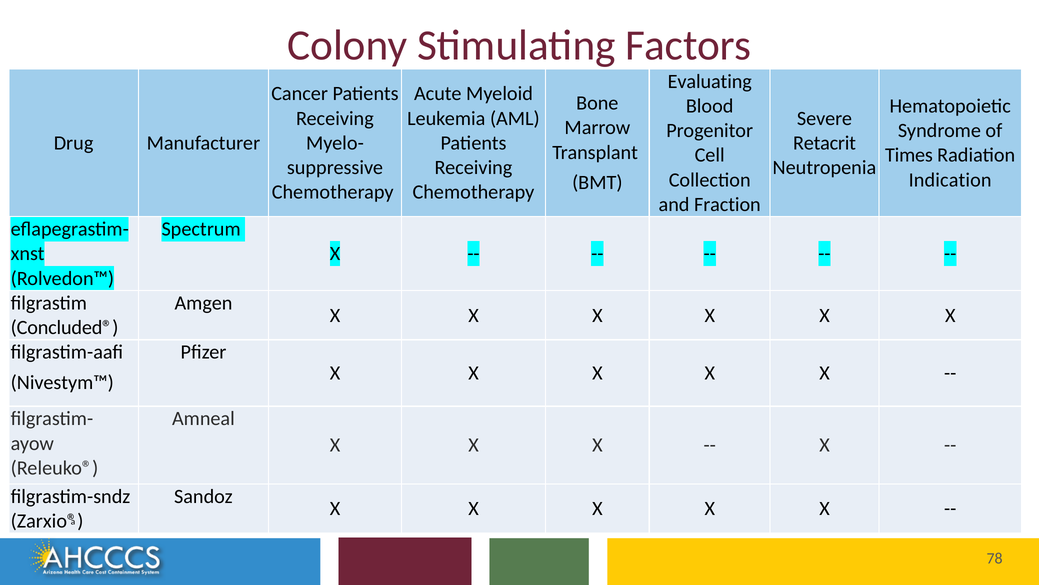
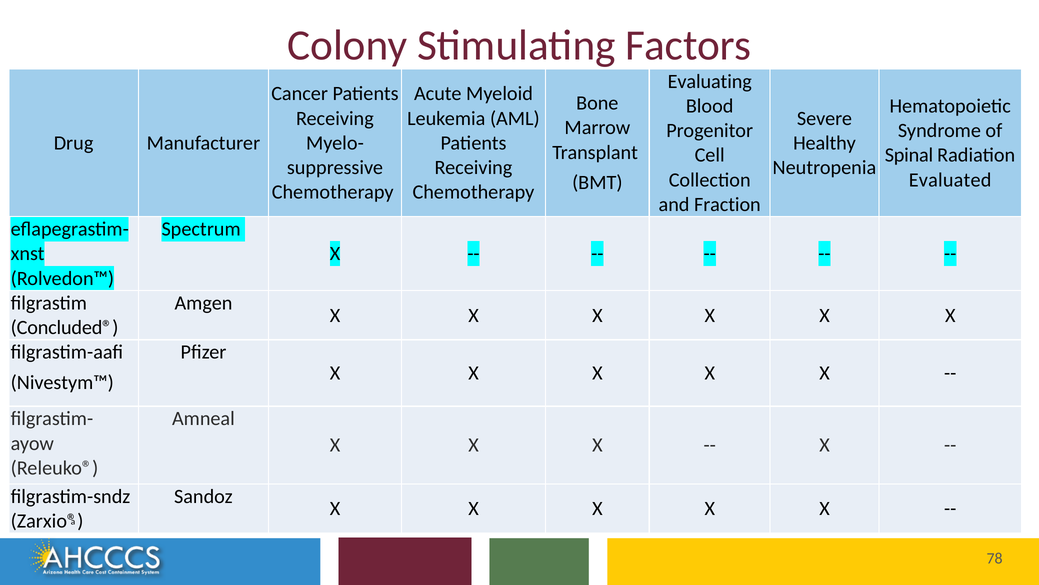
Retacrit: Retacrit -> Healthy
Times: Times -> Spinal
Indication: Indication -> Evaluated
